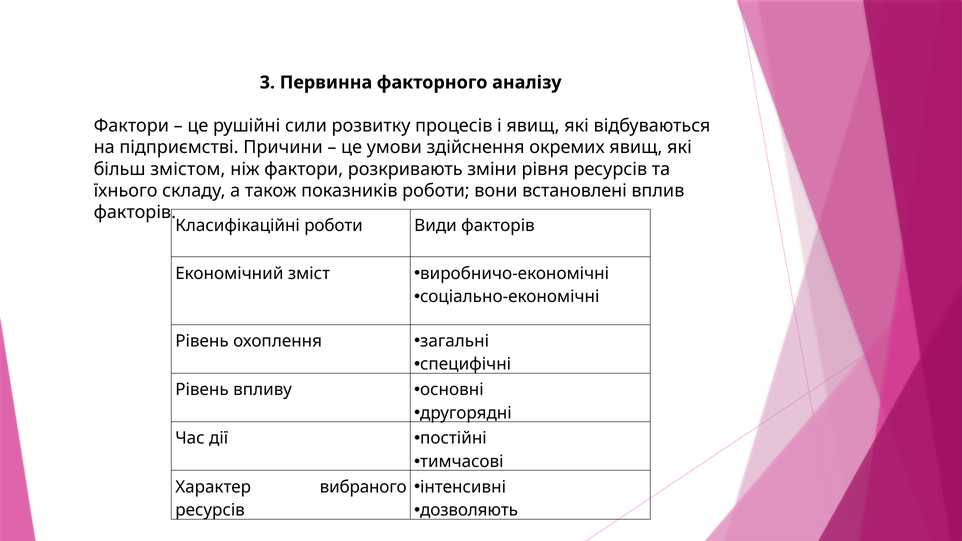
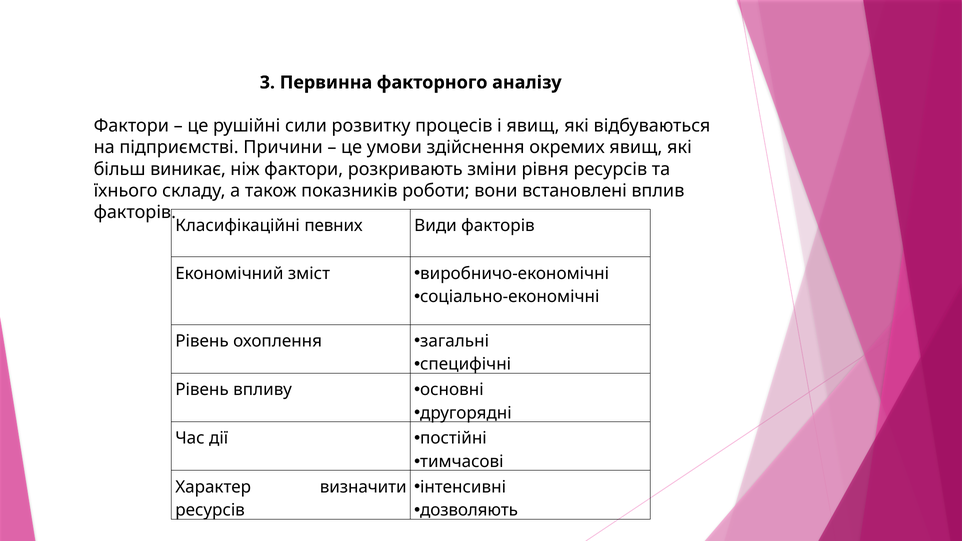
змістом: змістом -> виникає
Класифікаційні роботи: роботи -> певних
вибраного: вибраного -> визначити
